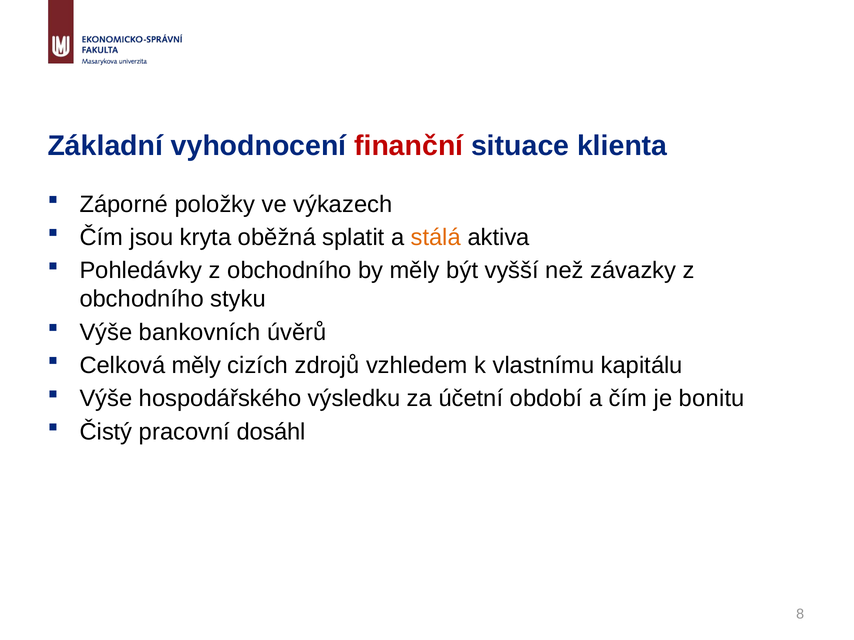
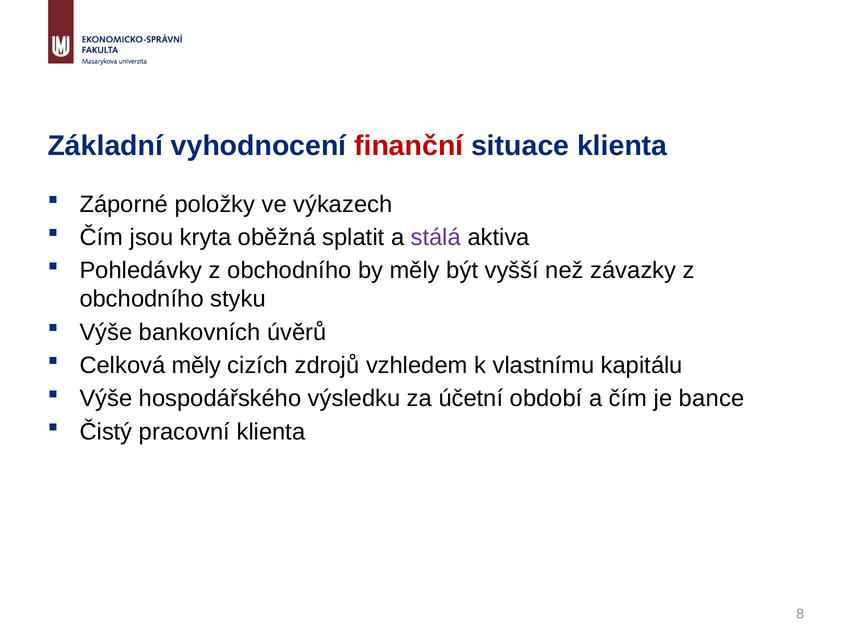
stálá colour: orange -> purple
bonitu: bonitu -> bance
pracovní dosáhl: dosáhl -> klienta
